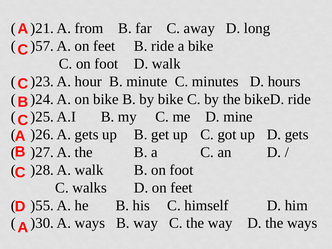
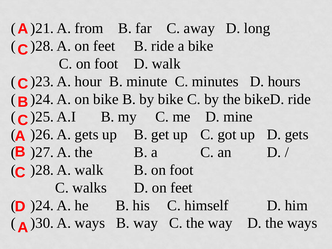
)57 at (42, 46): )57 -> )28
)55 at (42, 205): )55 -> )24
